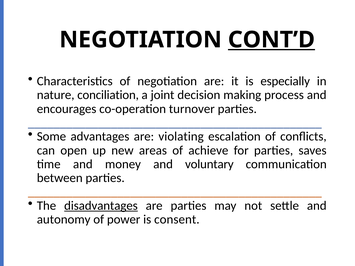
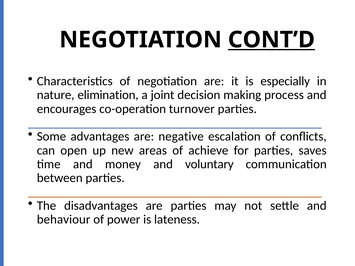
conciliation: conciliation -> elimination
violating: violating -> negative
disadvantages underline: present -> none
autonomy: autonomy -> behaviour
consent: consent -> lateness
